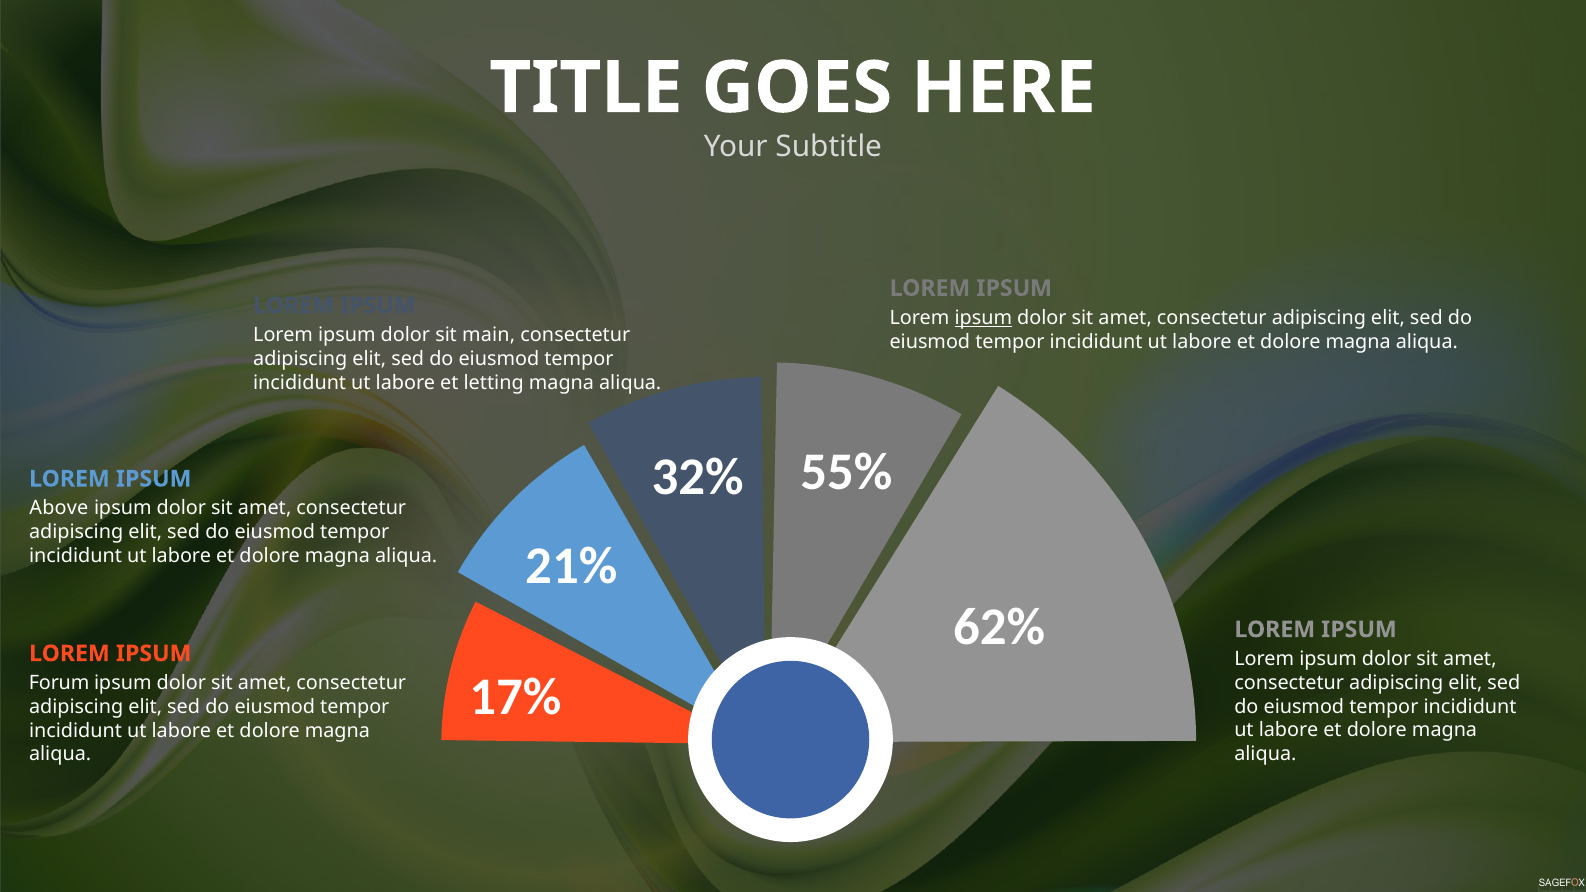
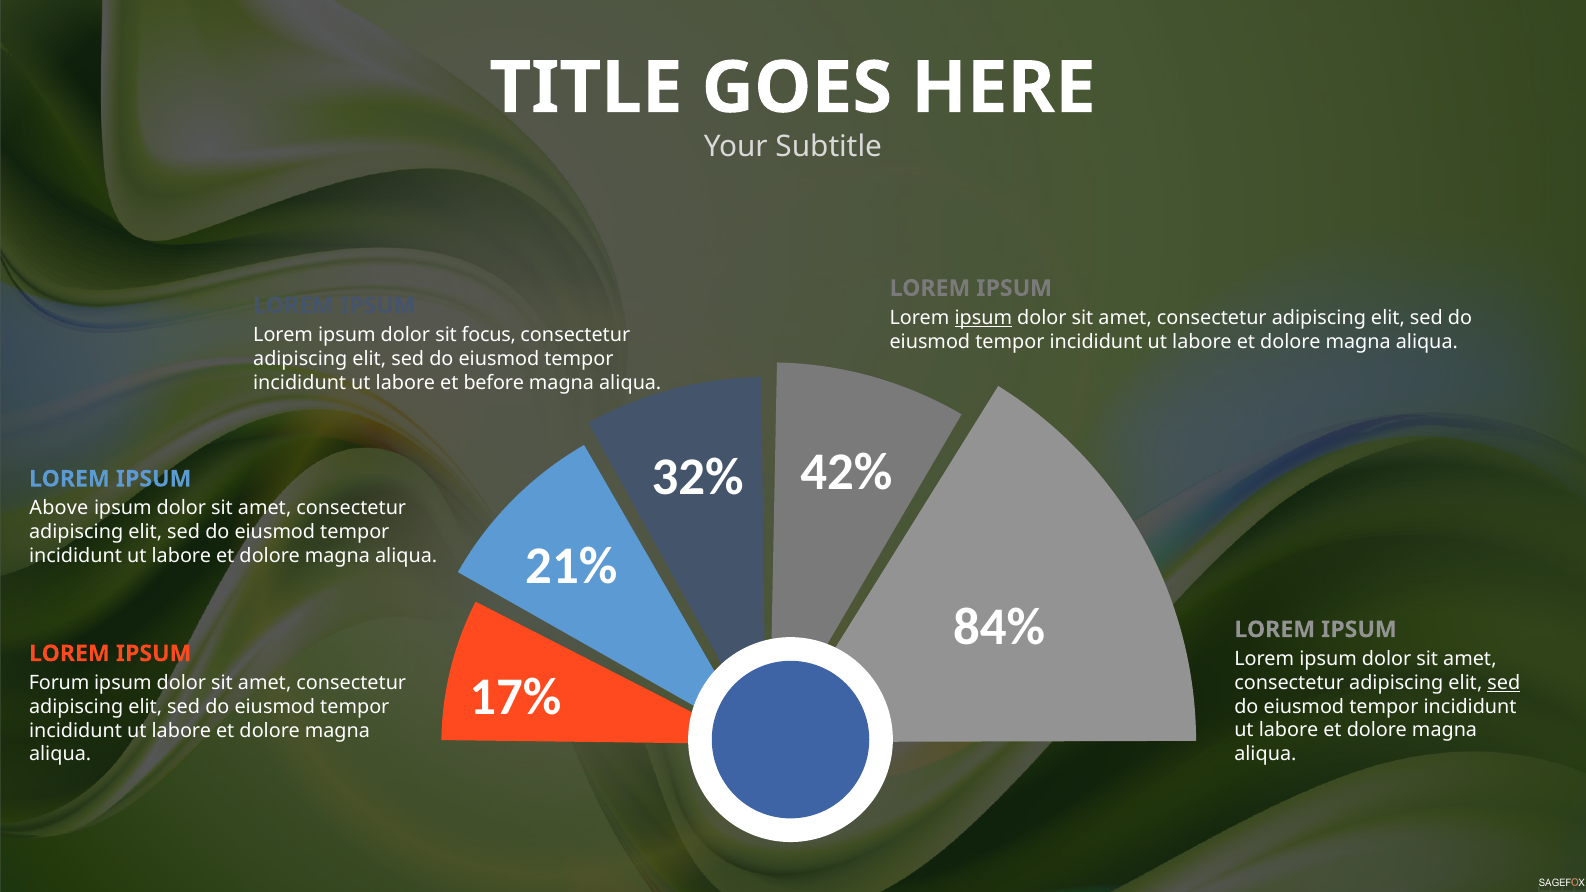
main: main -> focus
letting: letting -> before
55%: 55% -> 42%
62%: 62% -> 84%
sed at (1504, 683) underline: none -> present
